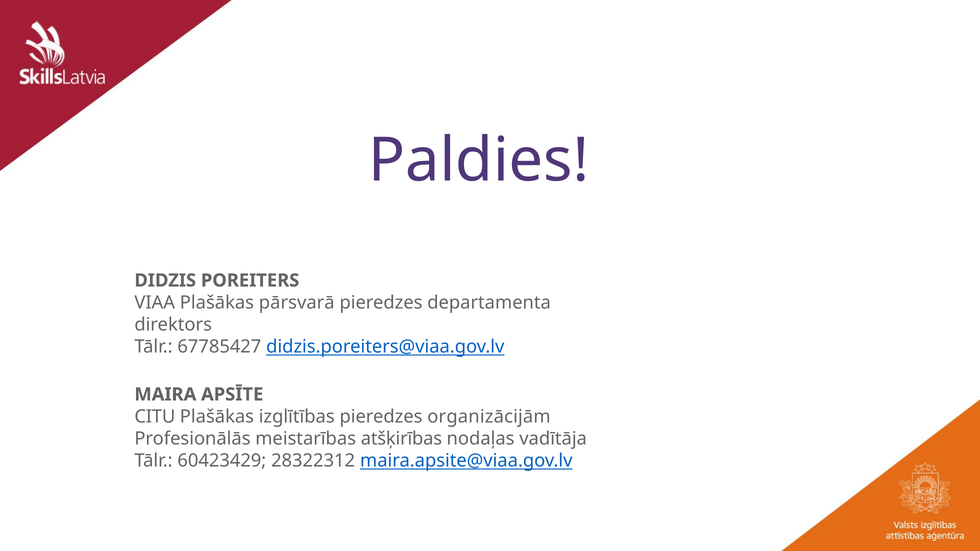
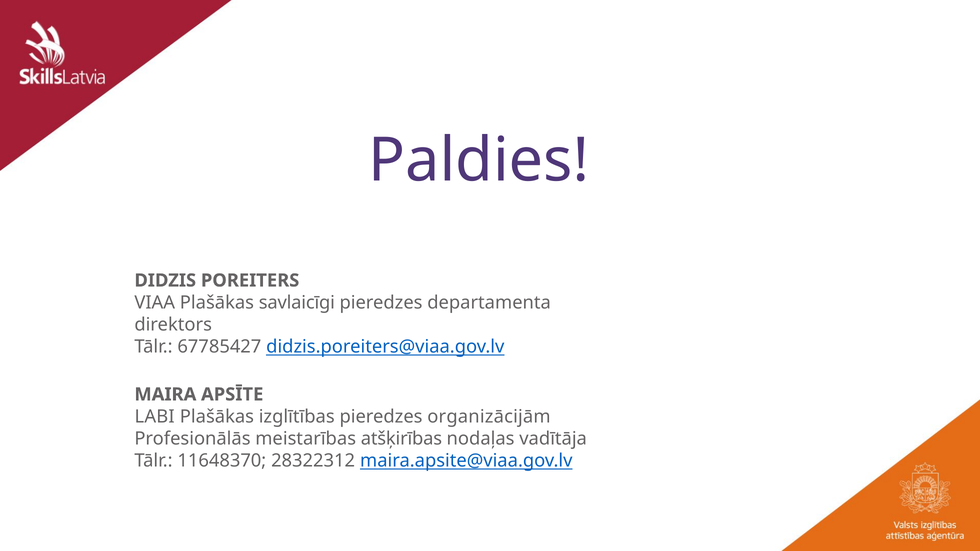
pārsvarā: pārsvarā -> savlaicīgi
CITU: CITU -> LABI
60423429: 60423429 -> 11648370
